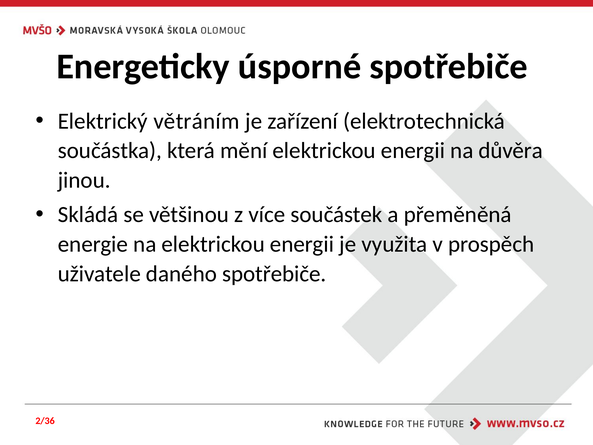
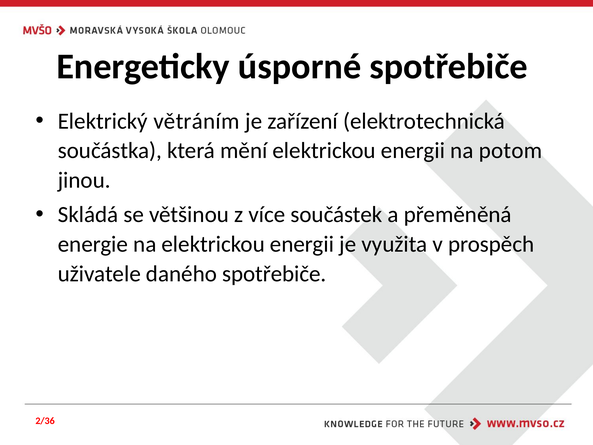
důvěra: důvěra -> potom
